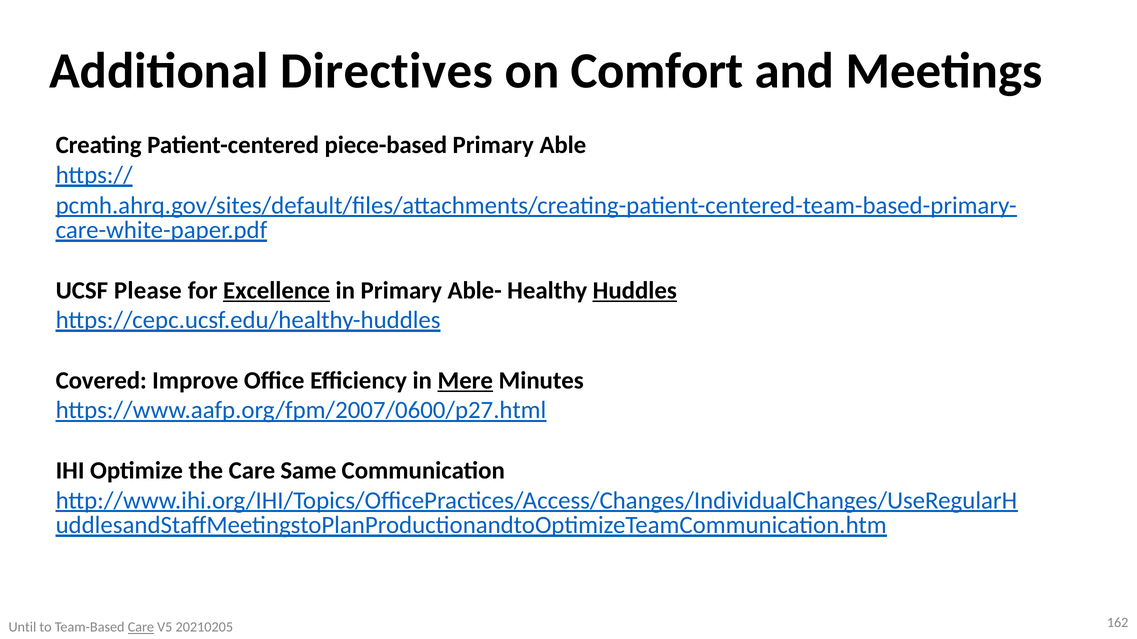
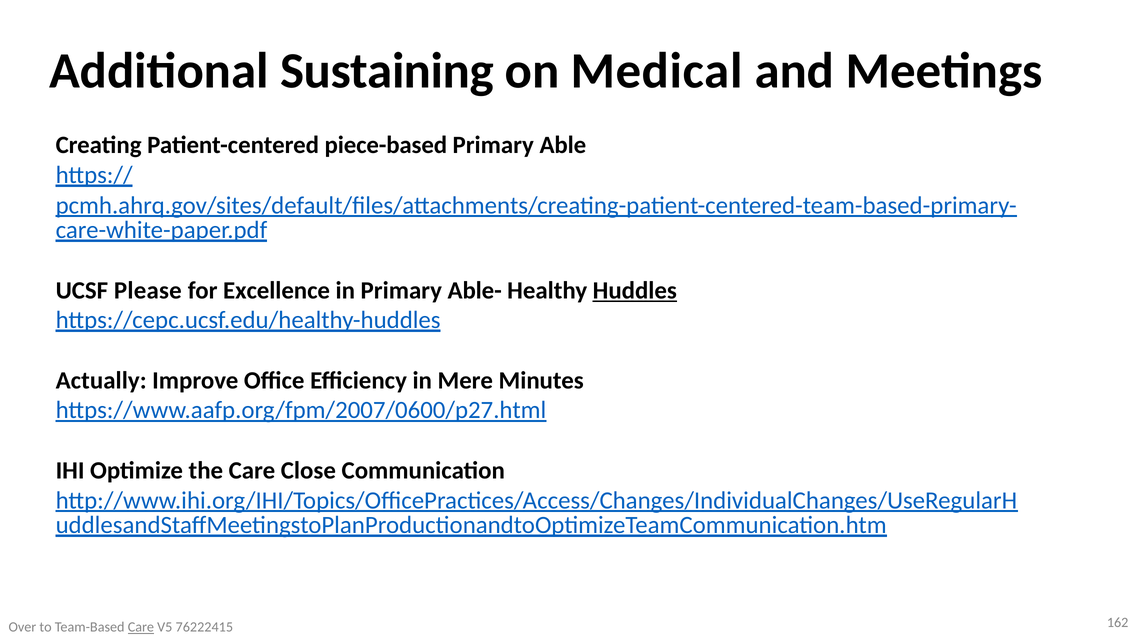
Directives: Directives -> Sustaining
Comfort: Comfort -> Medical
Excellence underline: present -> none
Covered: Covered -> Actually
Mere underline: present -> none
Same: Same -> Close
Until: Until -> Over
20210205: 20210205 -> 76222415
